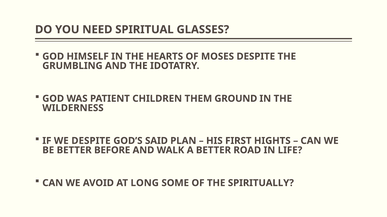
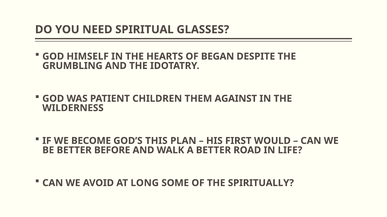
MOSES: MOSES -> BEGAN
GROUND: GROUND -> AGAINST
WE DESPITE: DESPITE -> BECOME
SAID: SAID -> THIS
HIGHTS: HIGHTS -> WOULD
